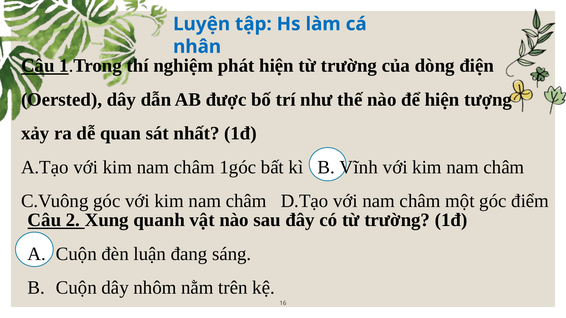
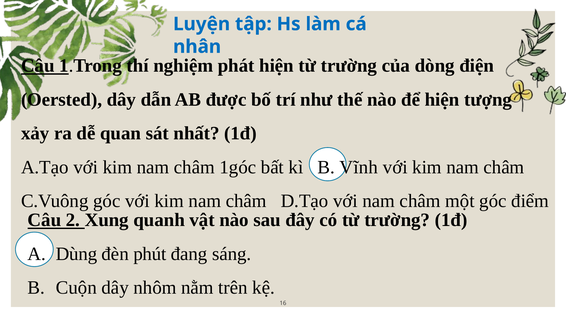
Cuộn at (76, 254): Cuộn -> Dùng
luận: luận -> phút
